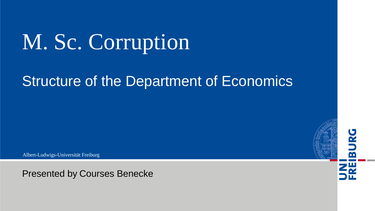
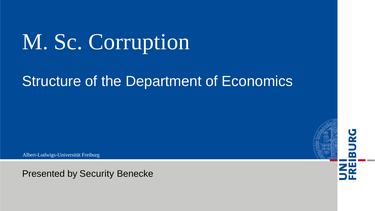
Courses: Courses -> Security
